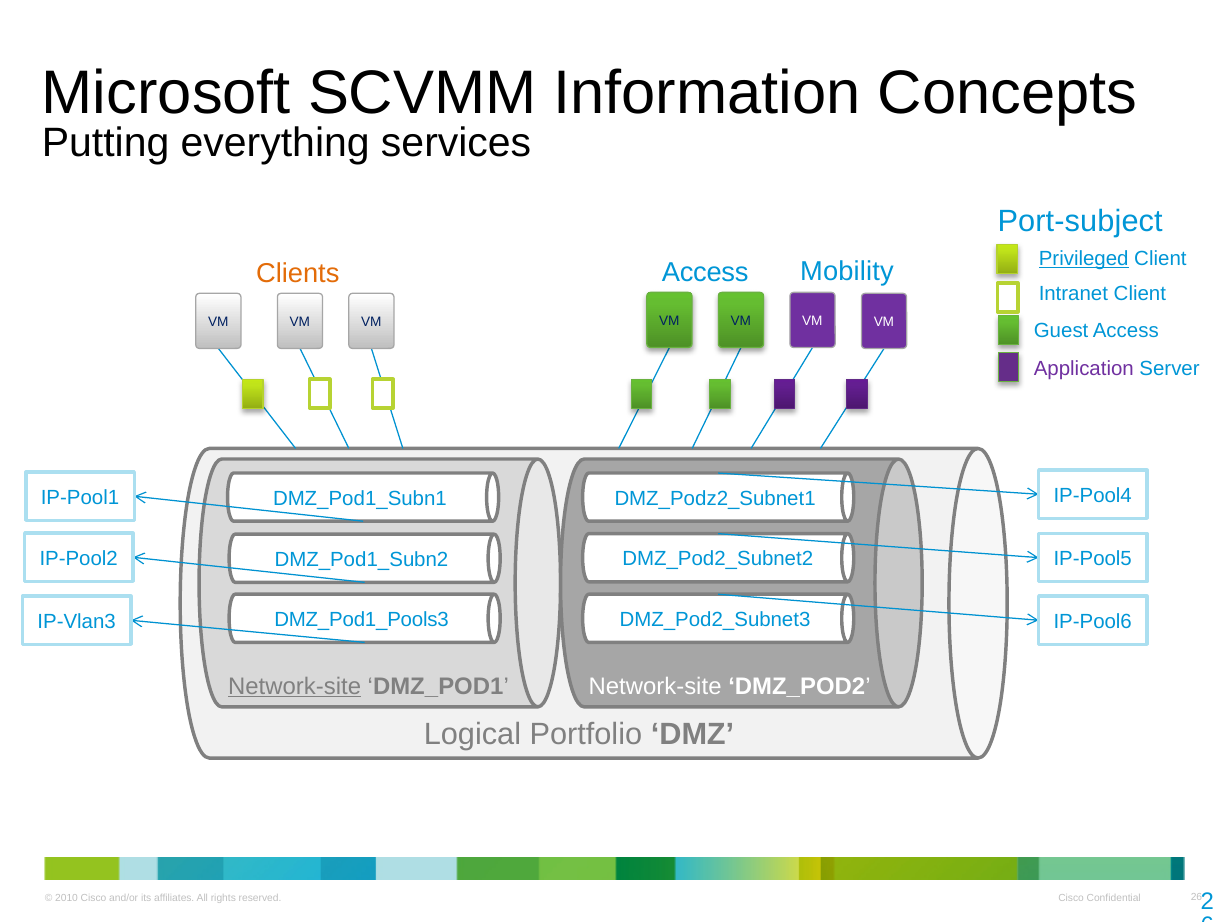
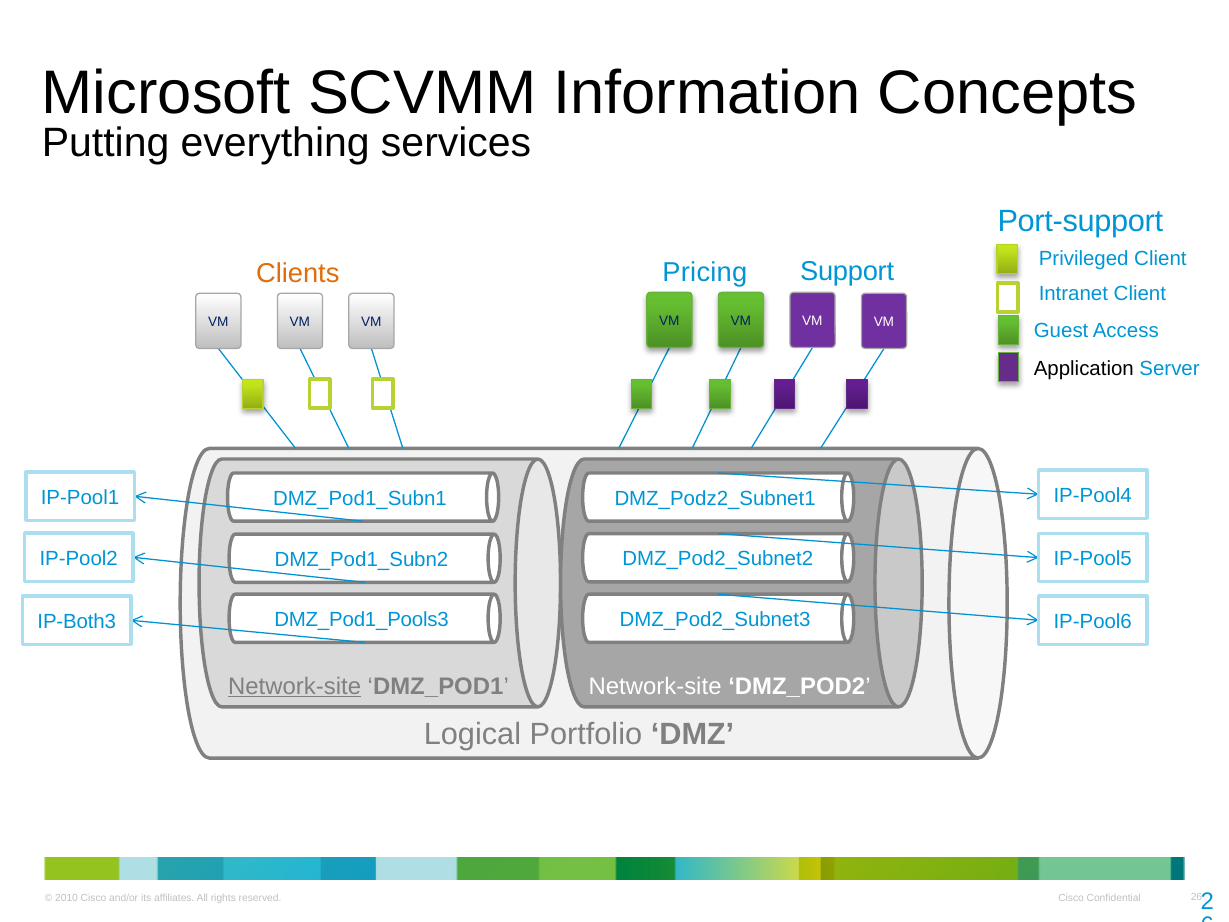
Port-subject: Port-subject -> Port-support
Privileged underline: present -> none
Mobility: Mobility -> Support
Access at (705, 273): Access -> Pricing
Application colour: purple -> black
IP-Vlan3: IP-Vlan3 -> IP-Both3
